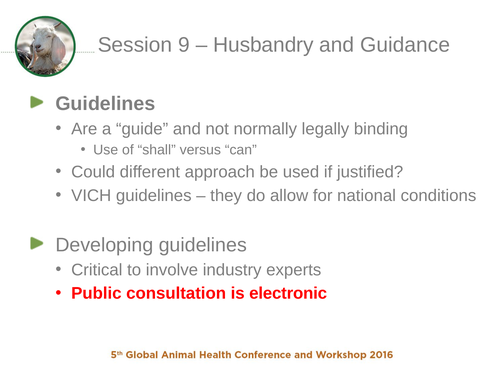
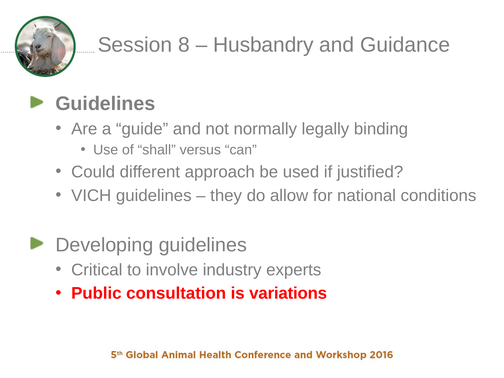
9: 9 -> 8
electronic: electronic -> variations
